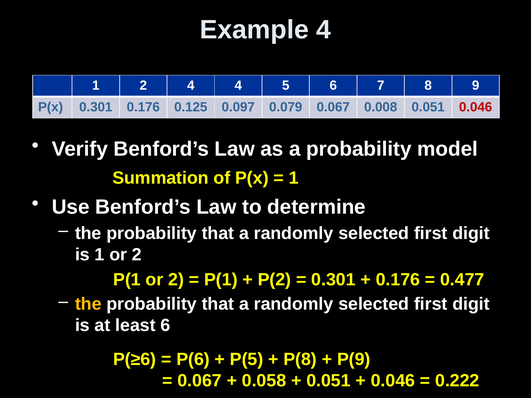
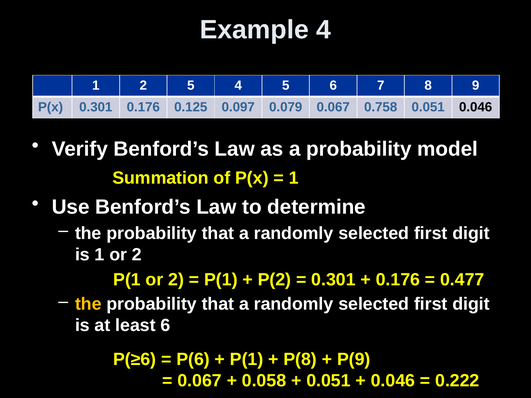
2 4: 4 -> 5
0.008: 0.008 -> 0.758
0.046 at (476, 107) colour: red -> black
P(5 at (247, 360): P(5 -> P(1
